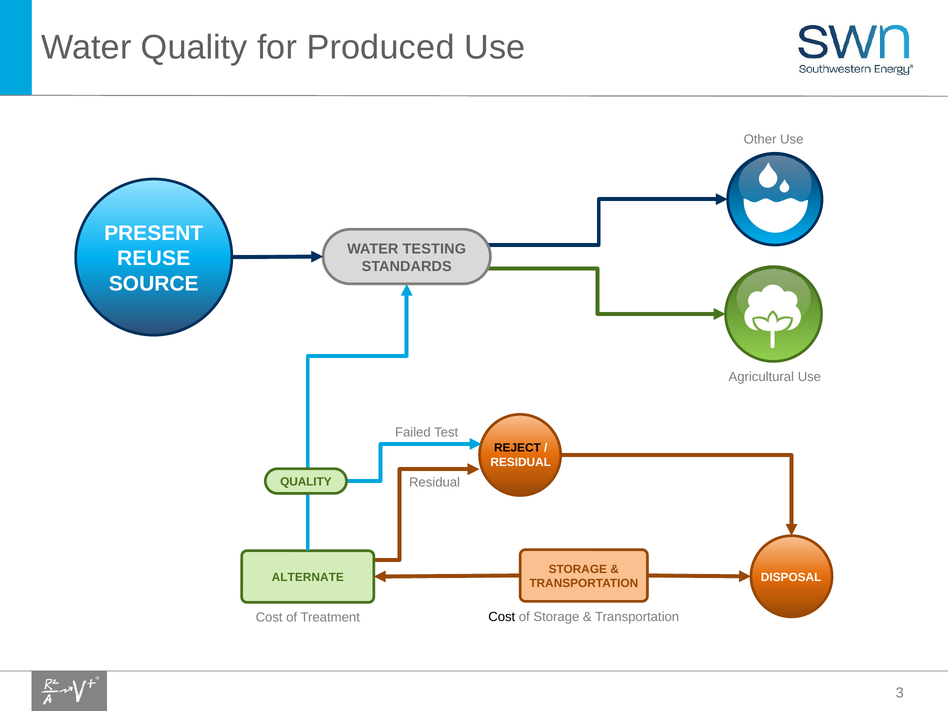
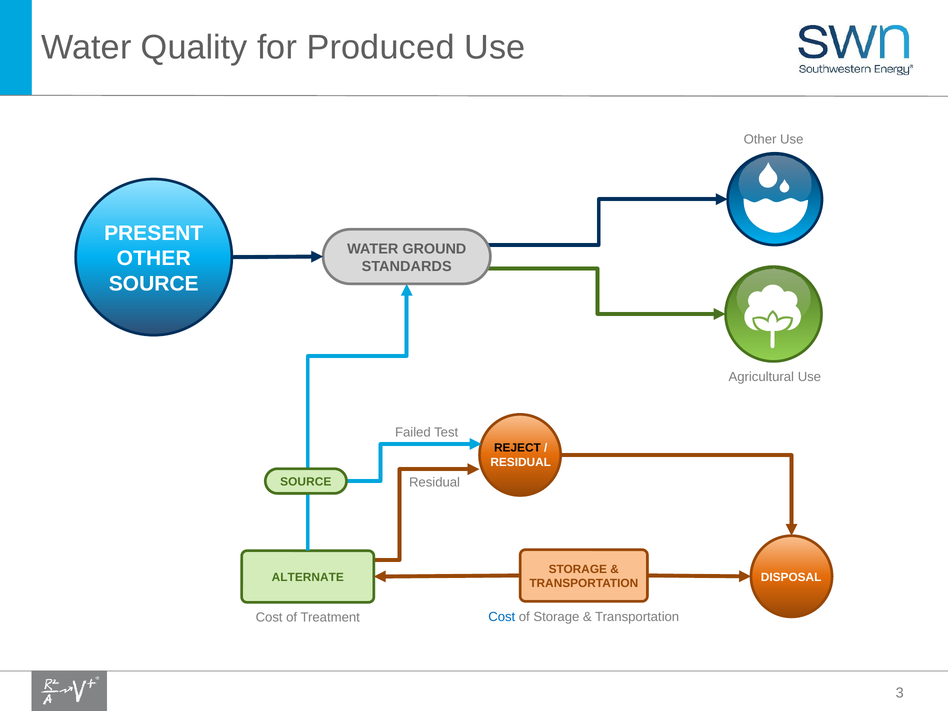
TESTING: TESTING -> GROUND
REUSE at (154, 258): REUSE -> OTHER
QUALITY at (306, 482): QUALITY -> SOURCE
Cost at (502, 617) colour: black -> blue
